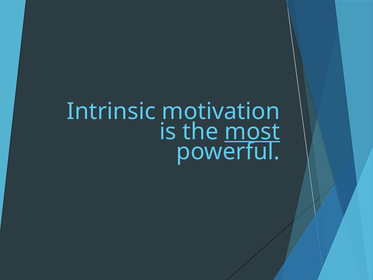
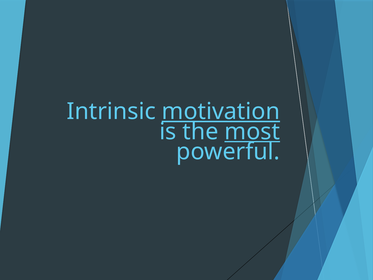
motivation underline: none -> present
